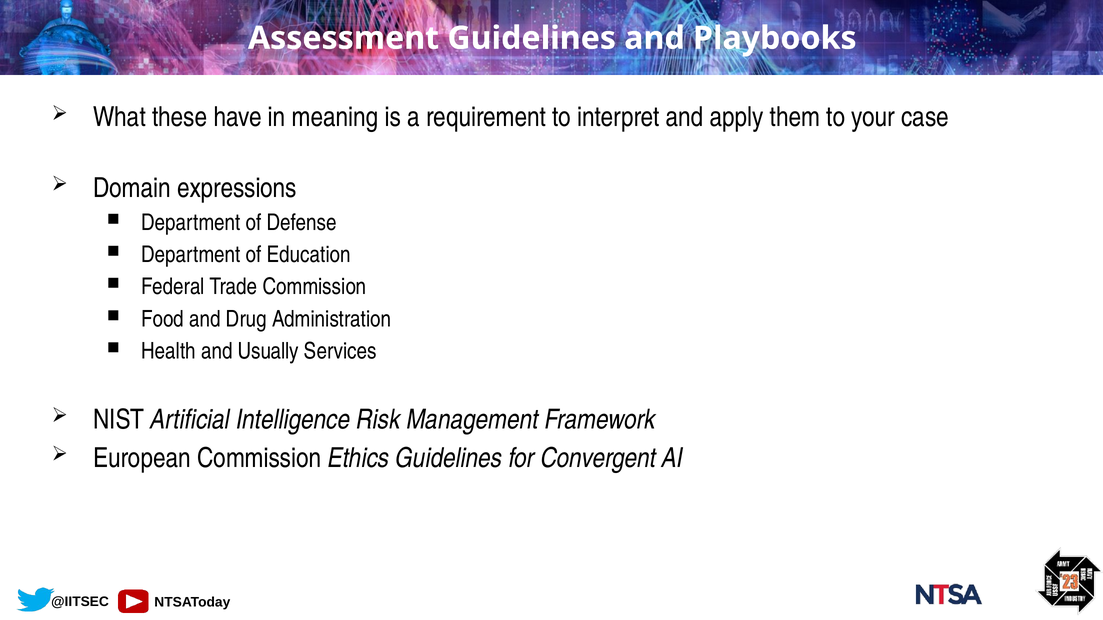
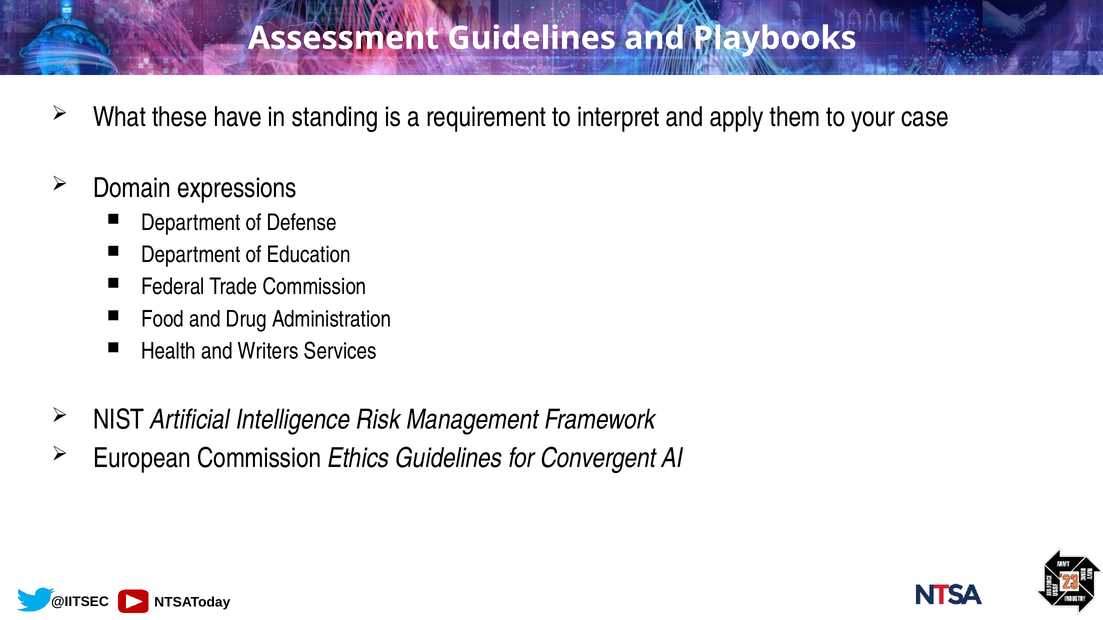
meaning: meaning -> standing
Usually: Usually -> Writers
